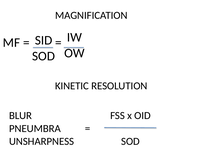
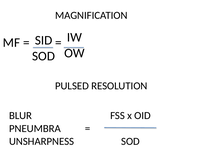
KINETIC: KINETIC -> PULSED
